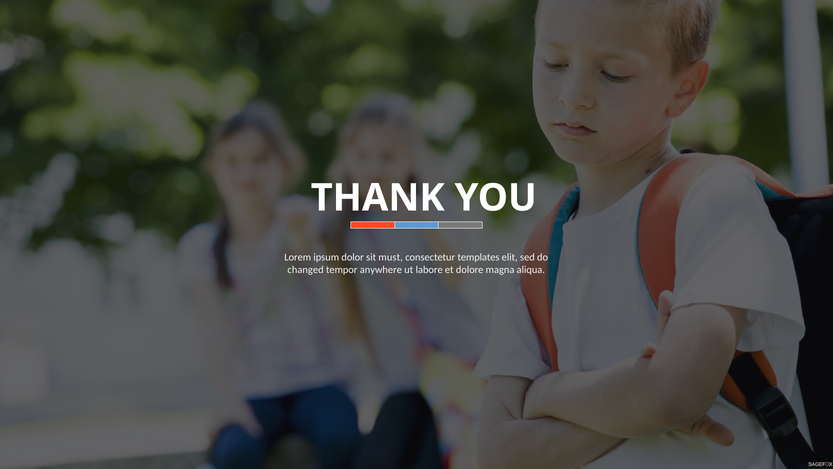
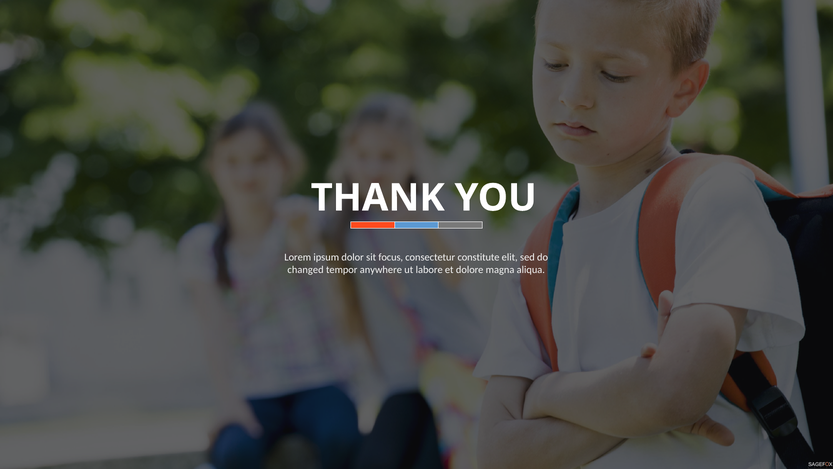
must: must -> focus
templates: templates -> constitute
